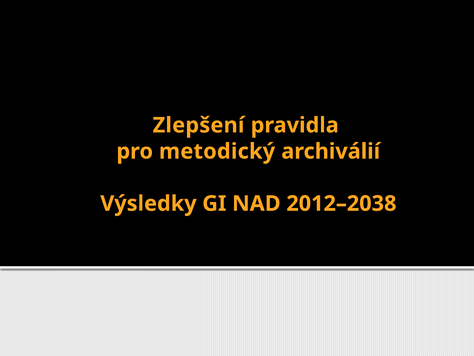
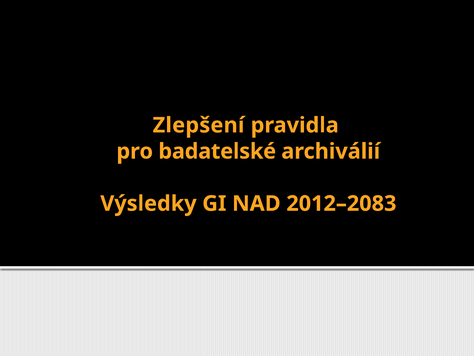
metodický: metodický -> badatelské
2012–2038: 2012–2038 -> 2012–2083
